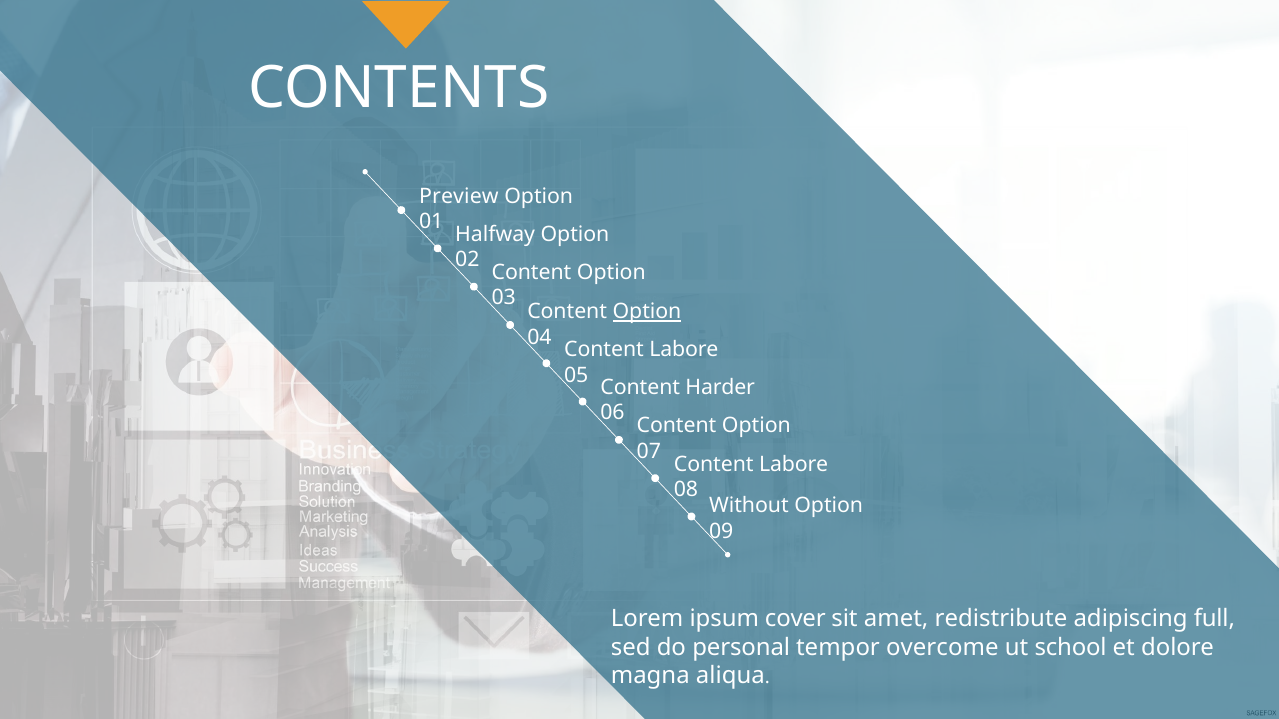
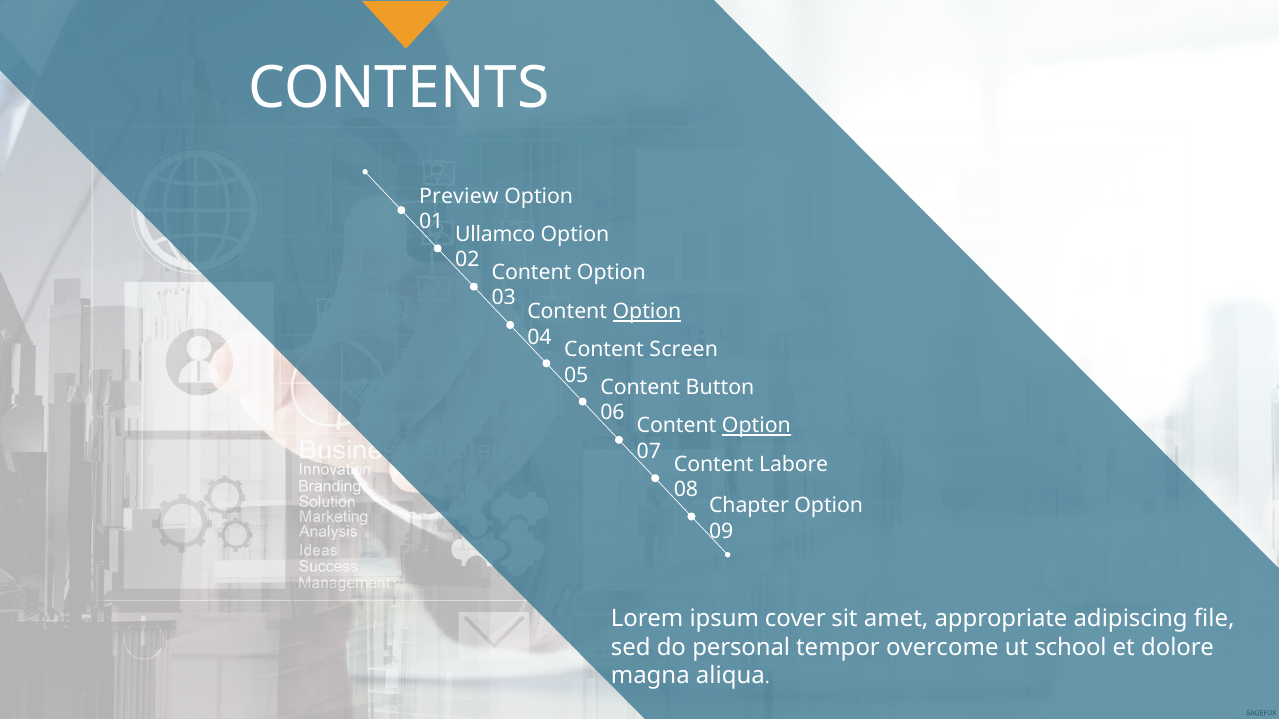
Halfway: Halfway -> Ullamco
Labore at (684, 350): Labore -> Screen
Harder: Harder -> Button
Option at (756, 426) underline: none -> present
Without: Without -> Chapter
redistribute: redistribute -> appropriate
full: full -> file
